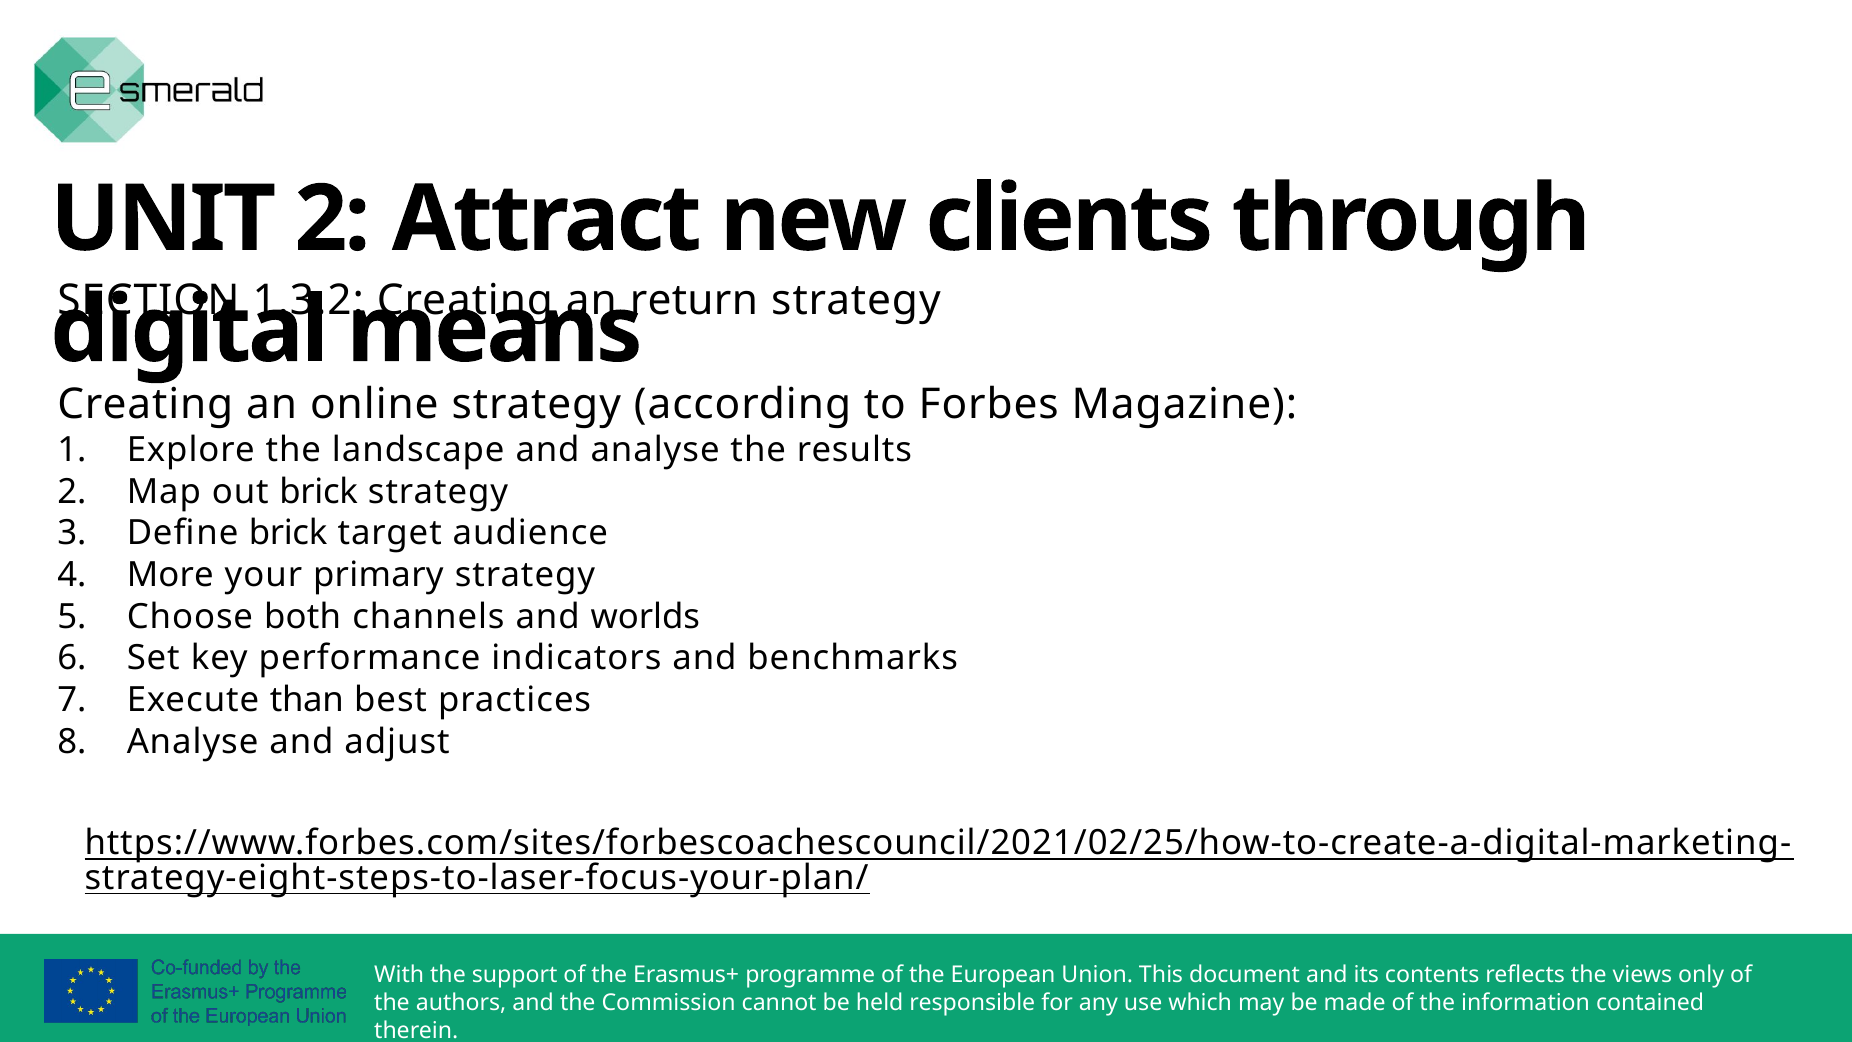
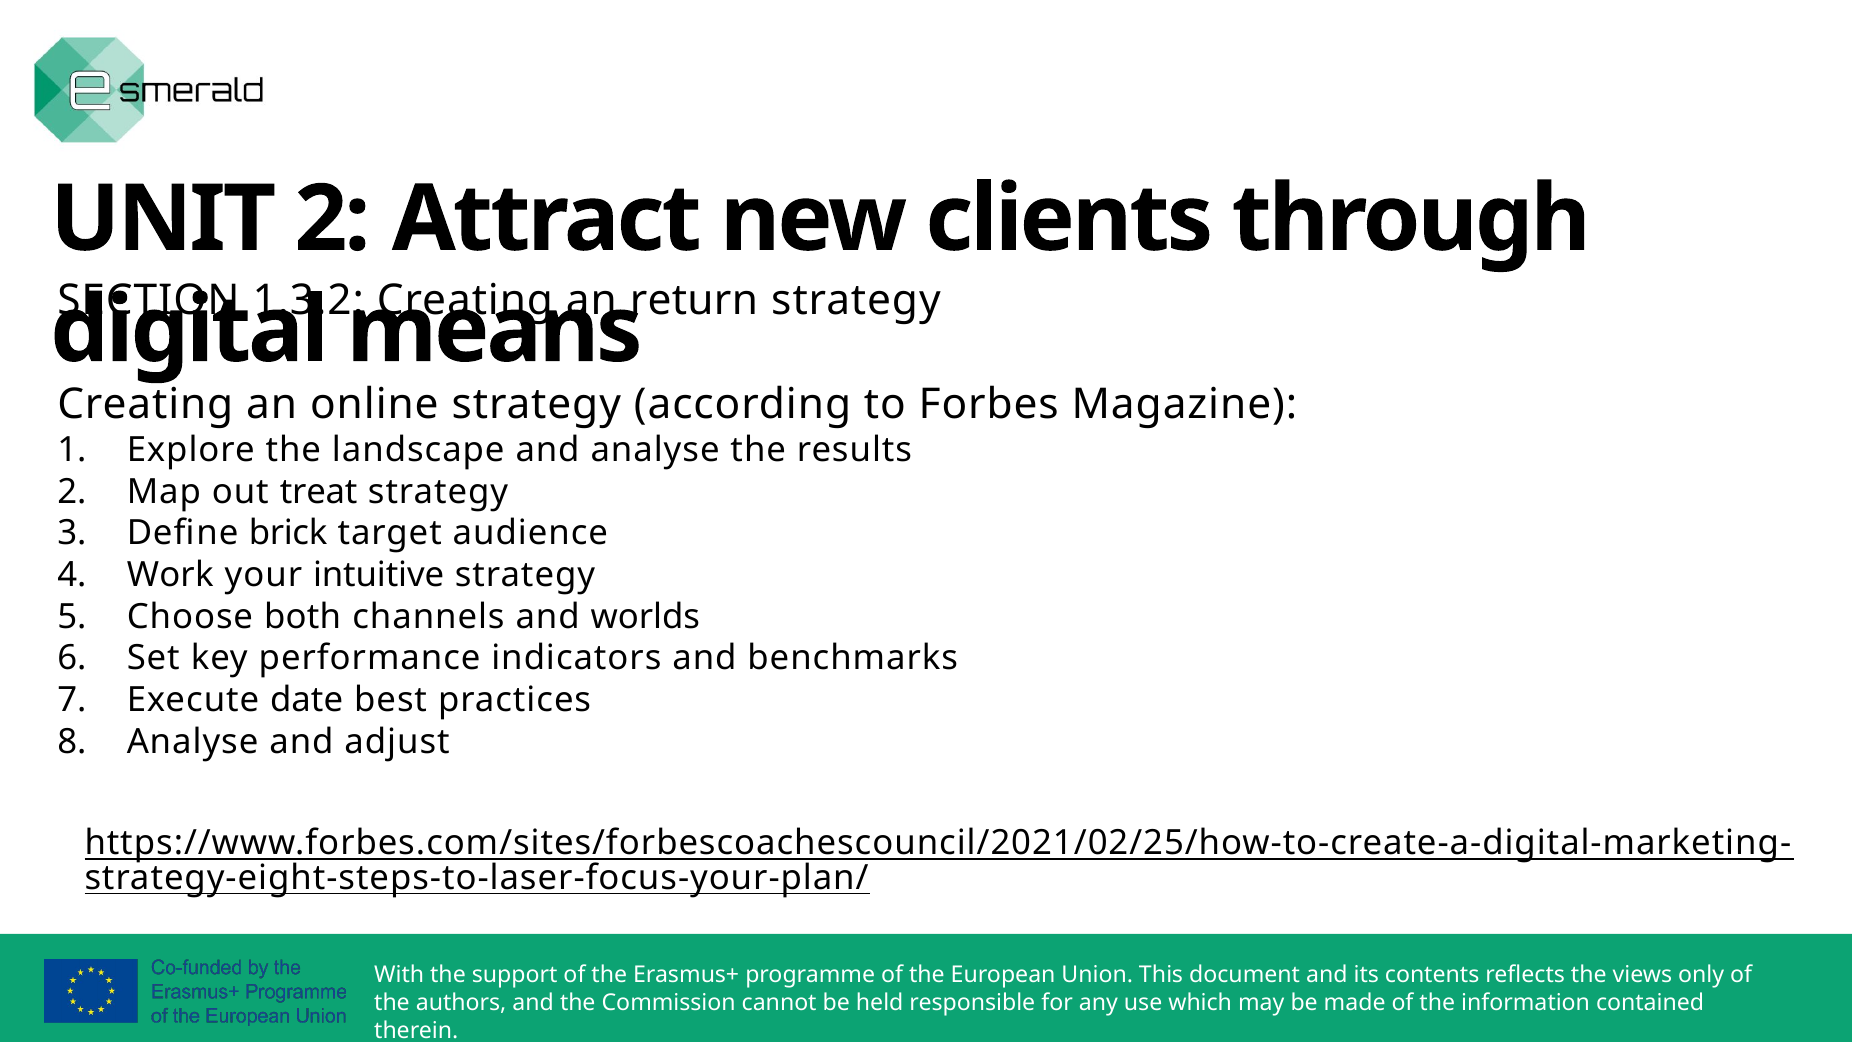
out brick: brick -> treat
More: More -> Work
primary: primary -> intuitive
than: than -> date
